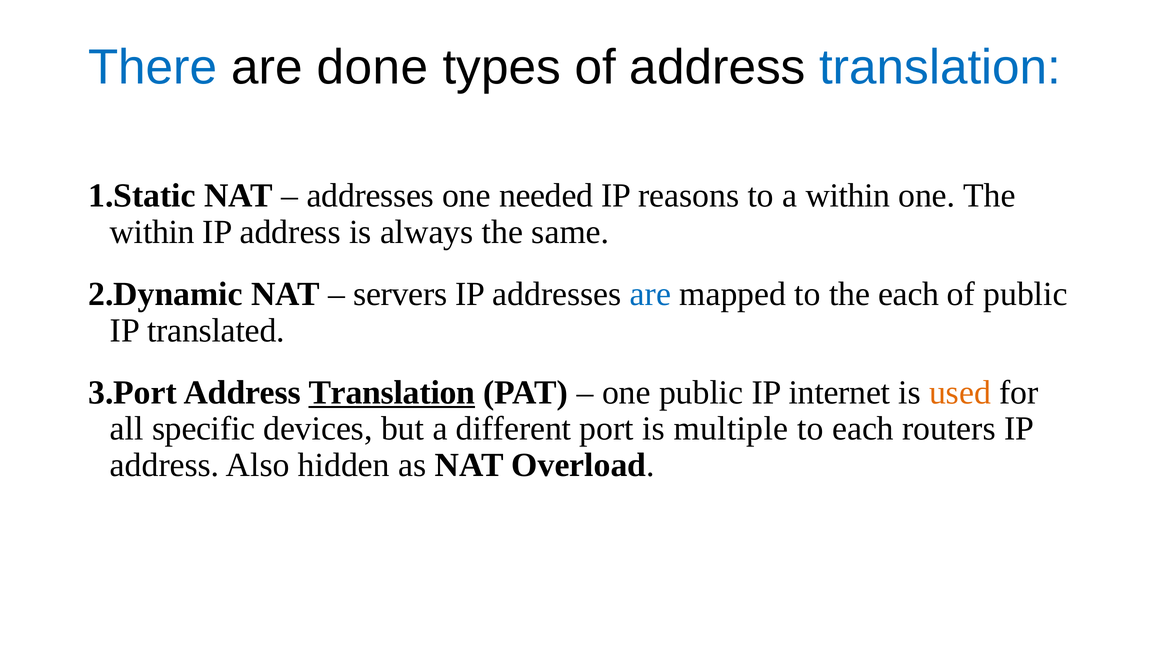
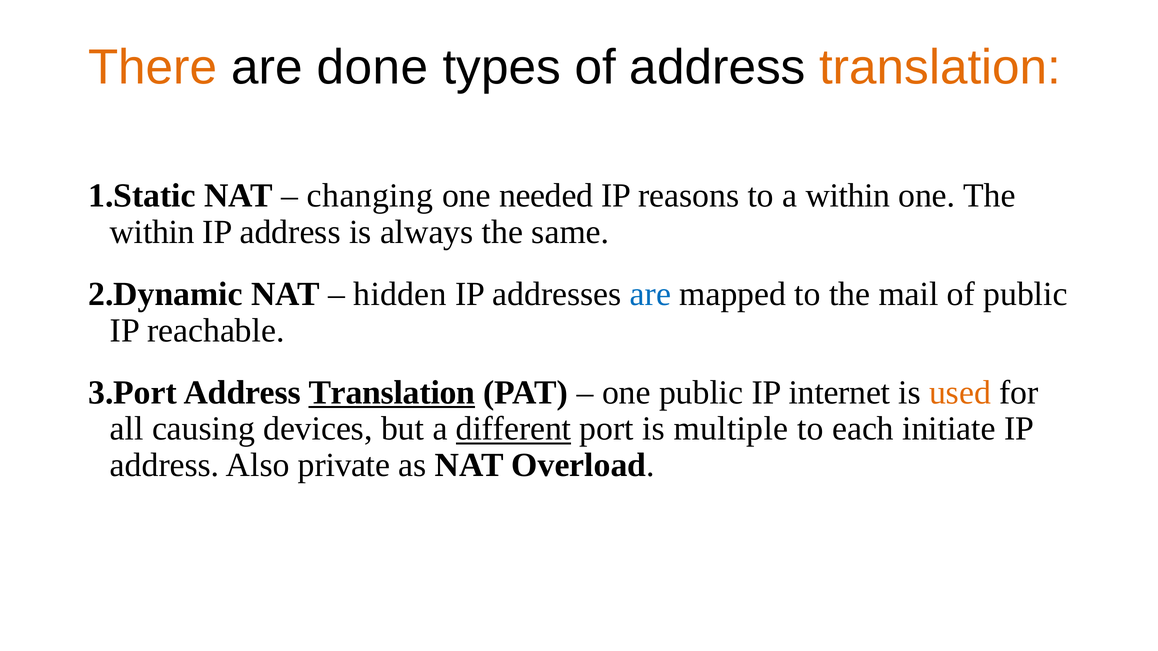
There colour: blue -> orange
translation at (940, 68) colour: blue -> orange
addresses at (370, 196): addresses -> changing
servers: servers -> hidden
the each: each -> mail
translated: translated -> reachable
specific: specific -> causing
different underline: none -> present
routers: routers -> initiate
hidden: hidden -> private
